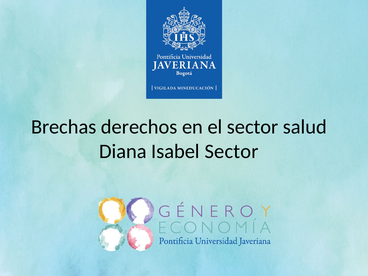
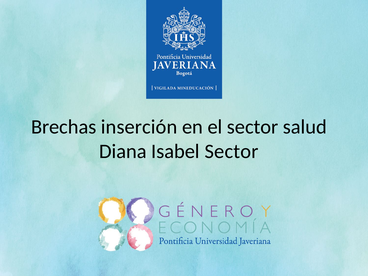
derechos: derechos -> inserción
